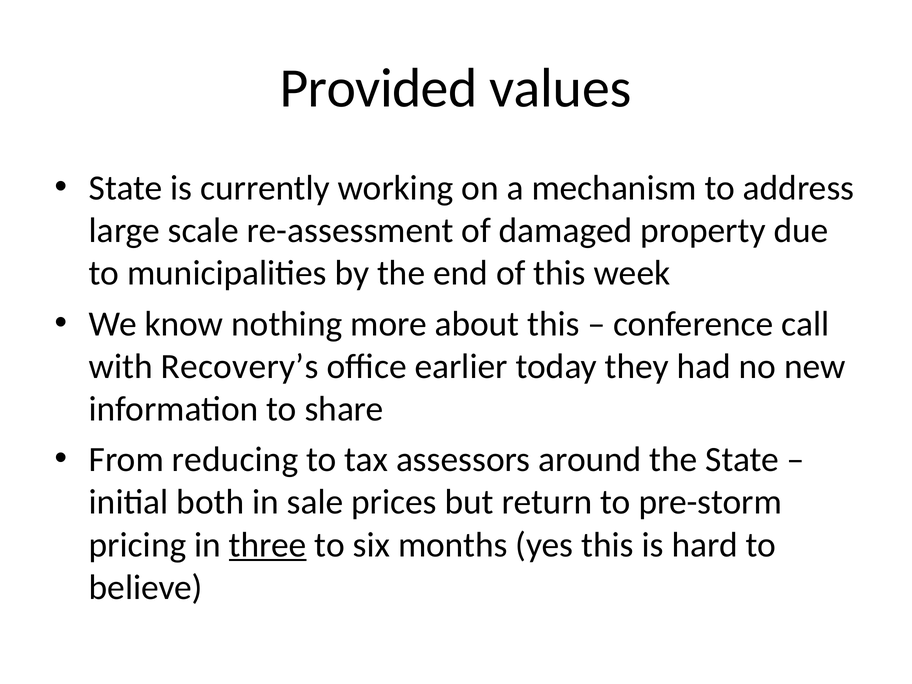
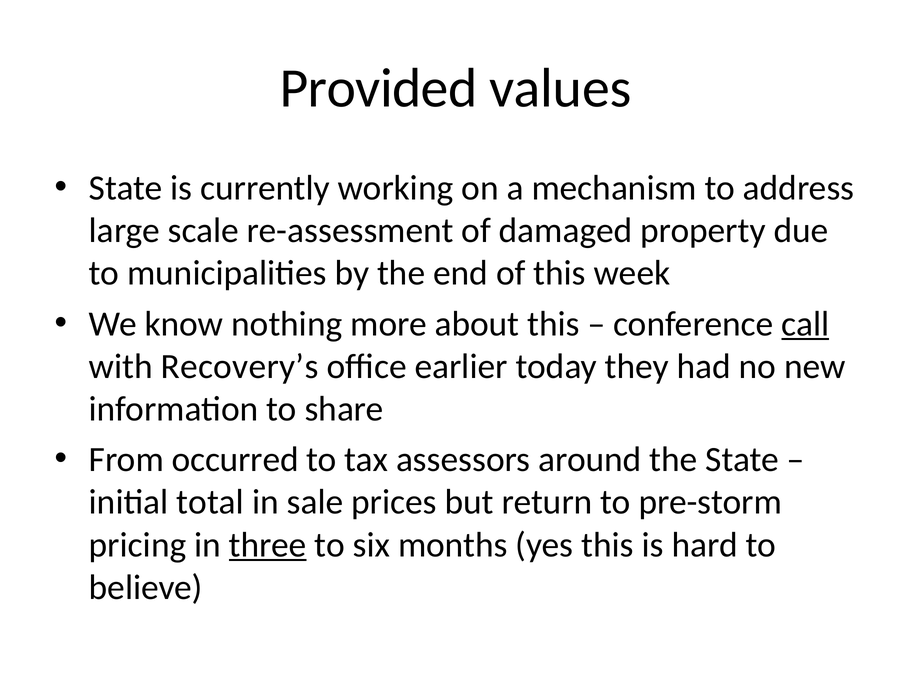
call underline: none -> present
reducing: reducing -> occurred
both: both -> total
